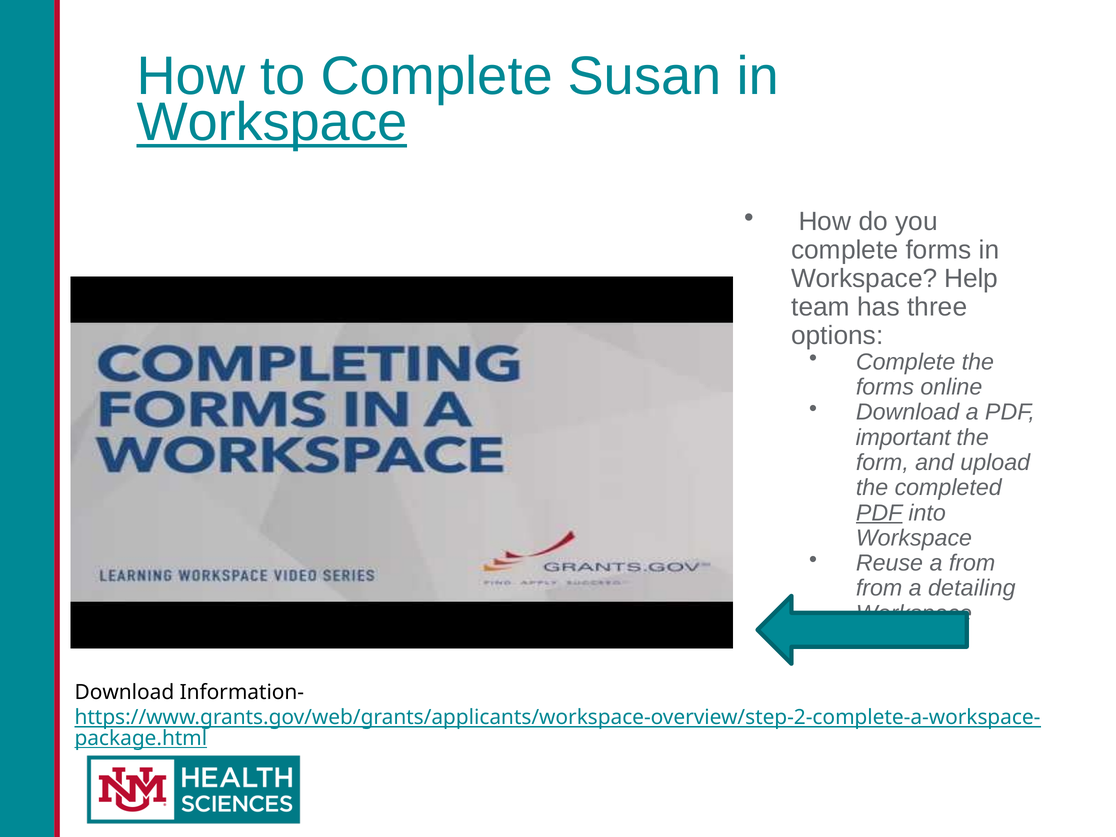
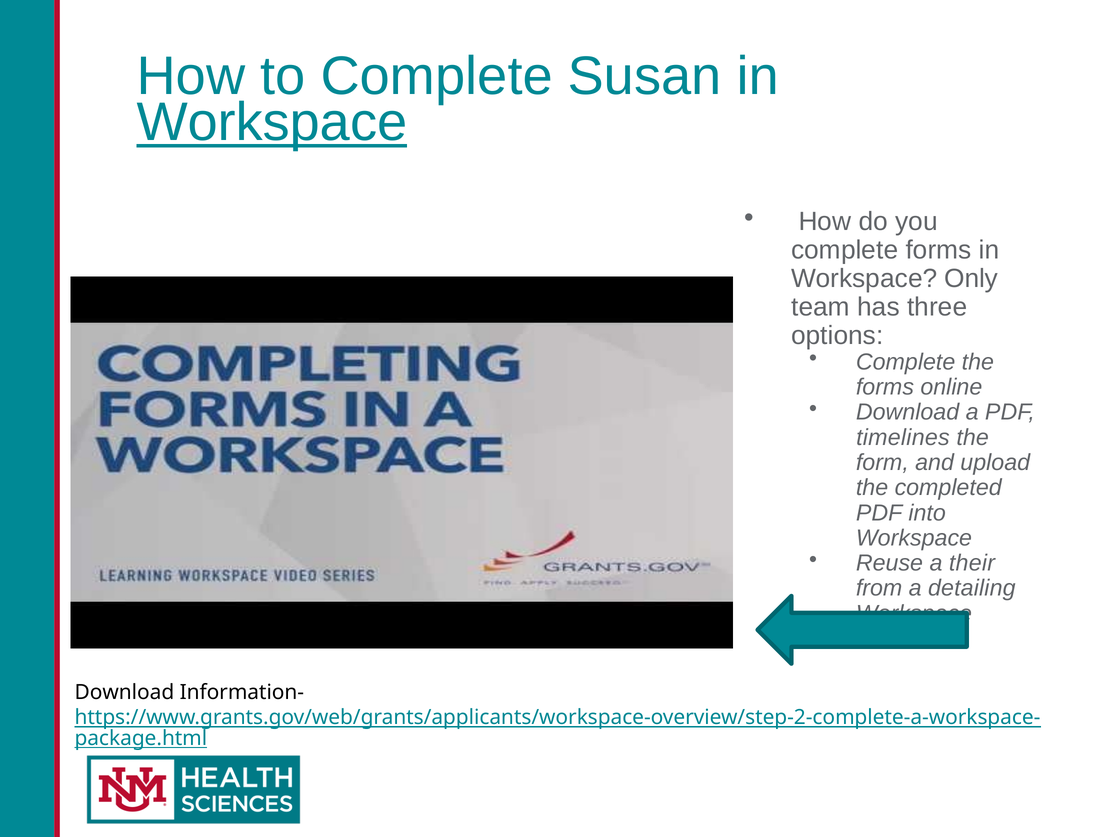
Help: Help -> Only
important: important -> timelines
PDF at (879, 513) underline: present -> none
a from: from -> their
